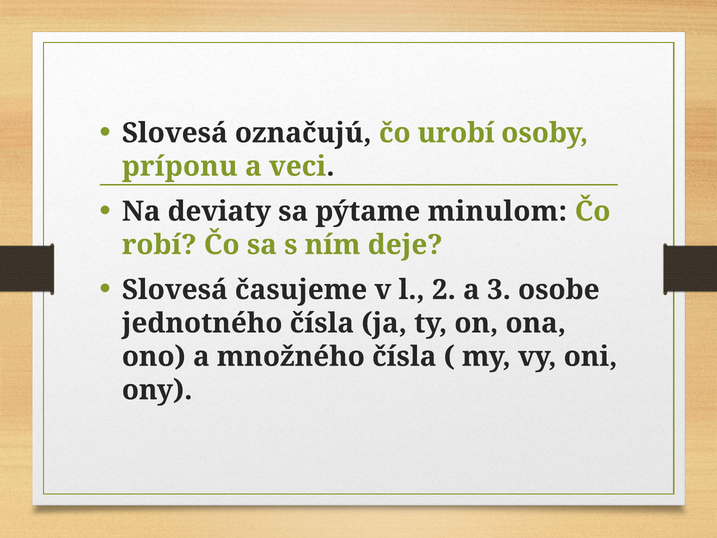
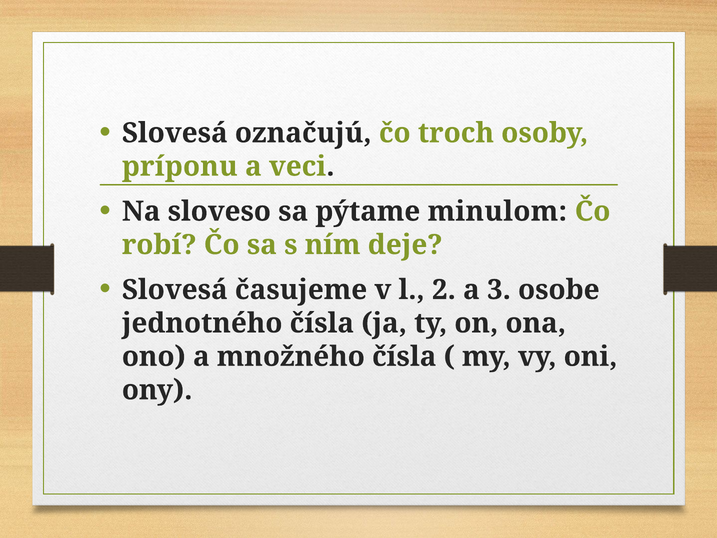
urobí: urobí -> troch
deviaty: deviaty -> sloveso
